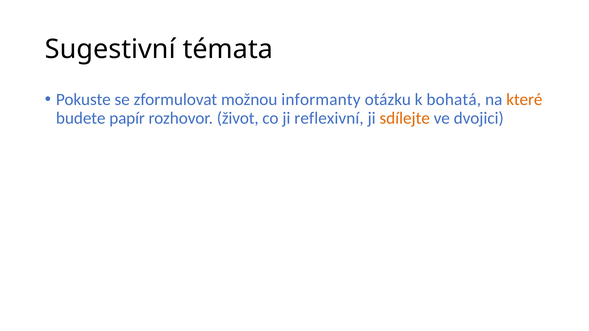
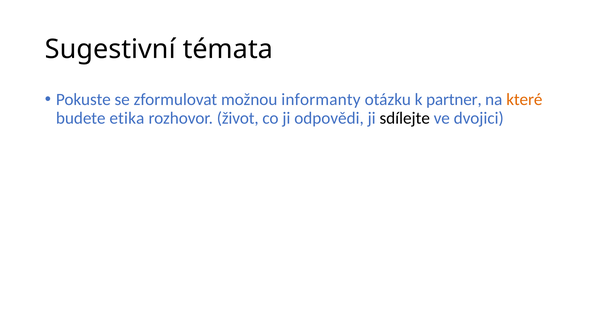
bohatá: bohatá -> partner
papír: papír -> etika
reflexivní: reflexivní -> odpovědi
sdílejte colour: orange -> black
